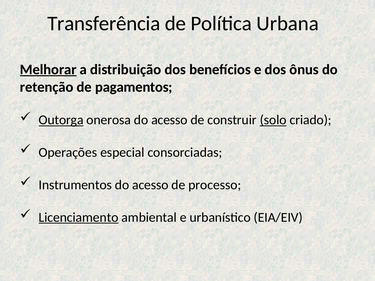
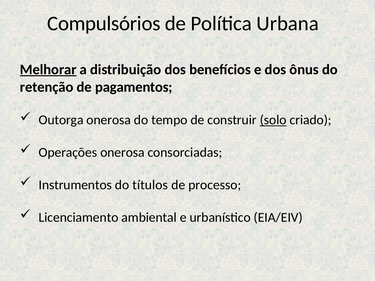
Transferência: Transferência -> Compulsórios
Outorga underline: present -> none
onerosa do acesso: acesso -> tempo
Operações especial: especial -> onerosa
acesso at (150, 185): acesso -> títulos
Licenciamento underline: present -> none
